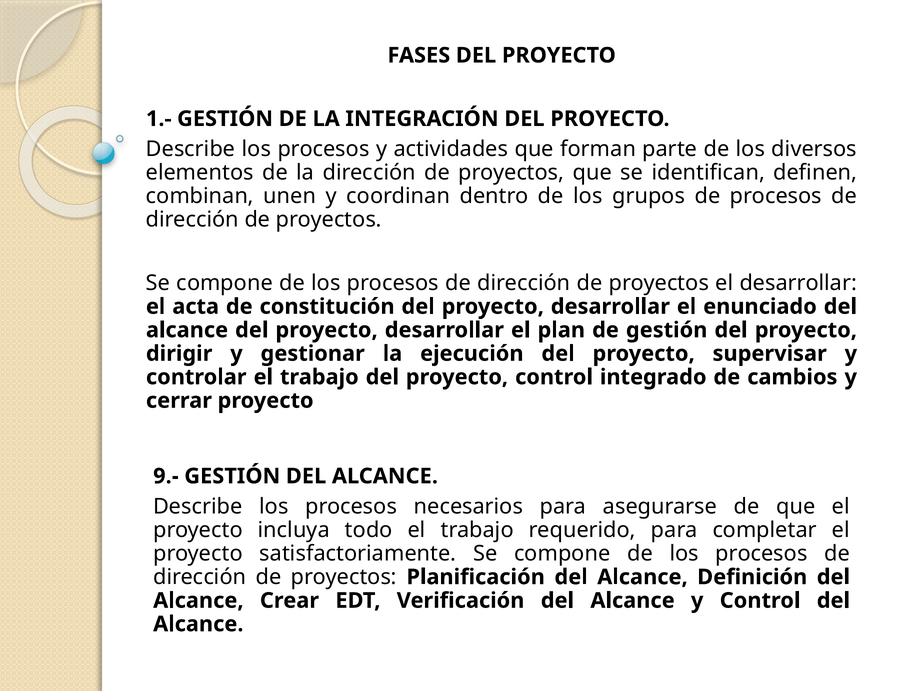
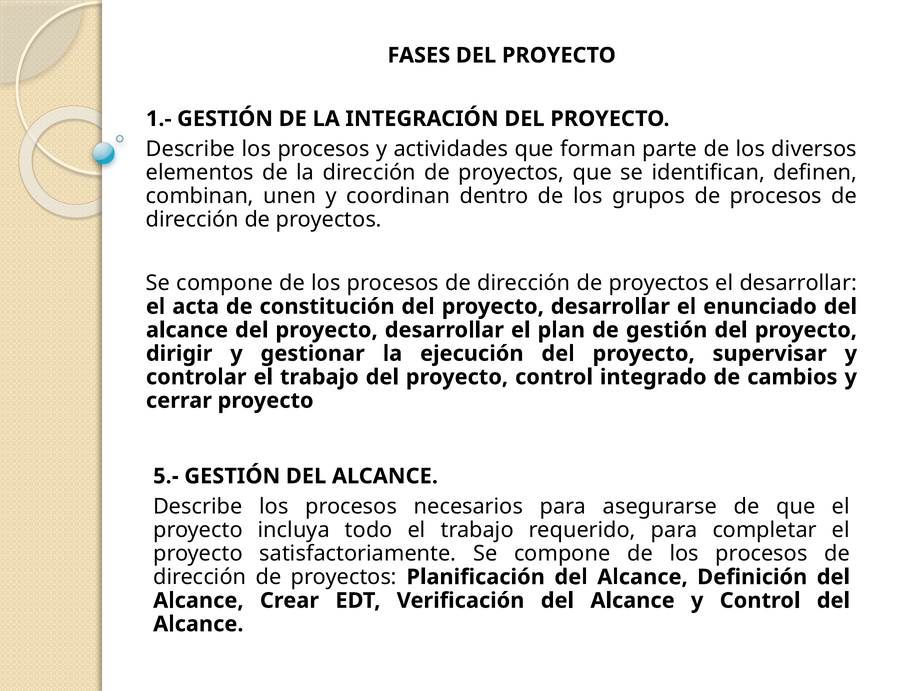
9.-: 9.- -> 5.-
